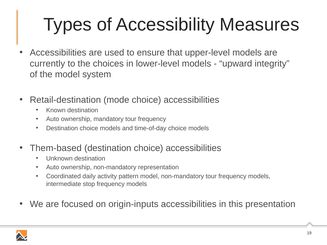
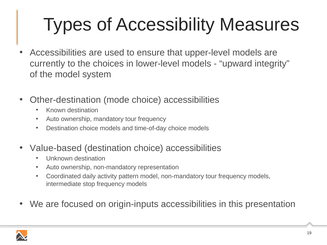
Retail-destination: Retail-destination -> Other-destination
Them-based: Them-based -> Value-based
